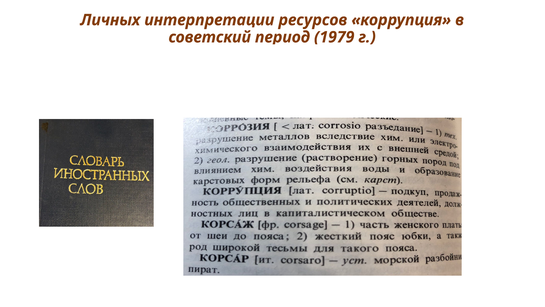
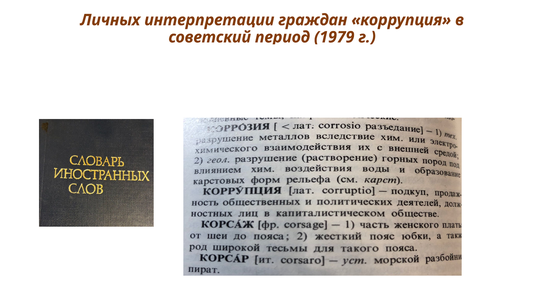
ресурсов: ресурсов -> граждан
